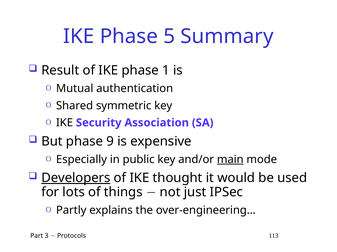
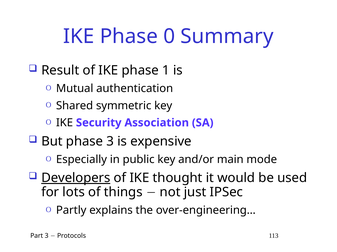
5: 5 -> 0
phase 9: 9 -> 3
main underline: present -> none
